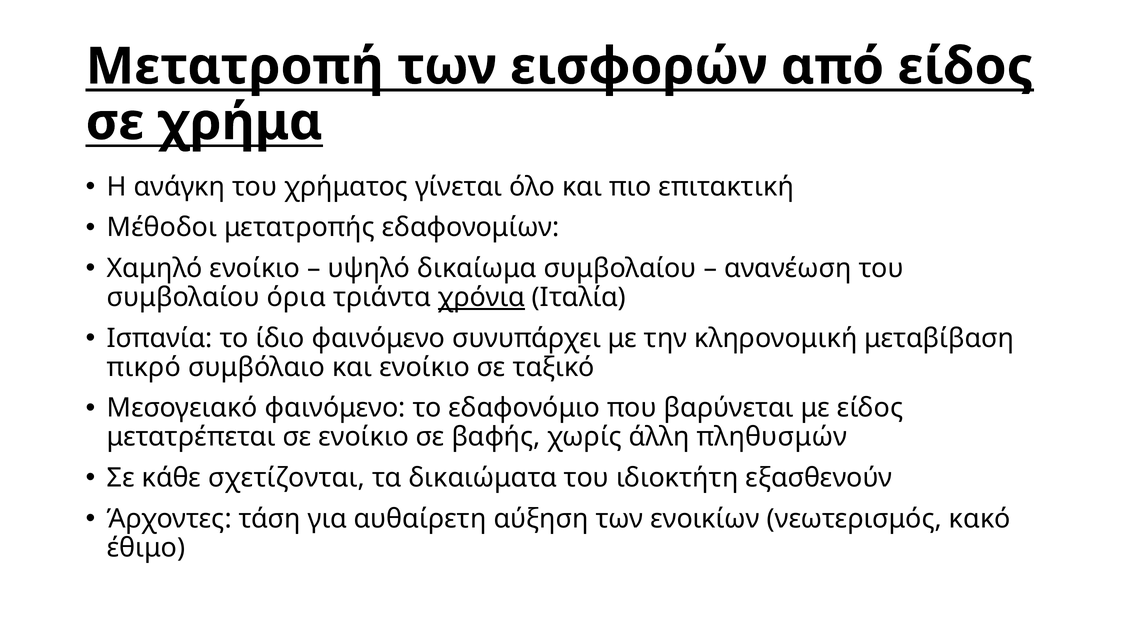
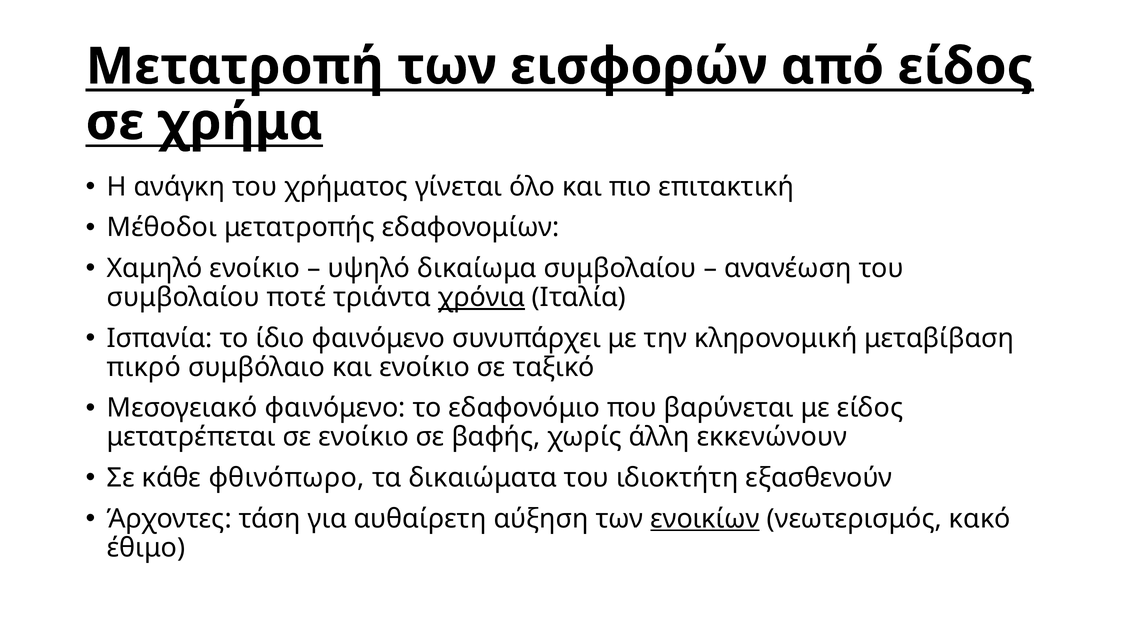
όρια: όρια -> ποτέ
πληθυσμών: πληθυσμών -> εκκενώνουν
σχετίζονται: σχετίζονται -> φθινόπωρο
ενοικίων underline: none -> present
